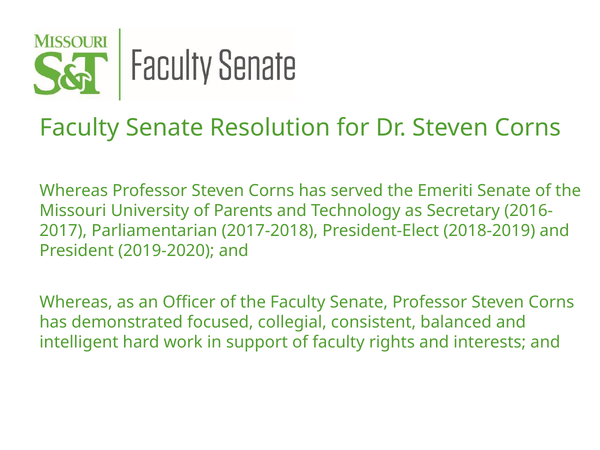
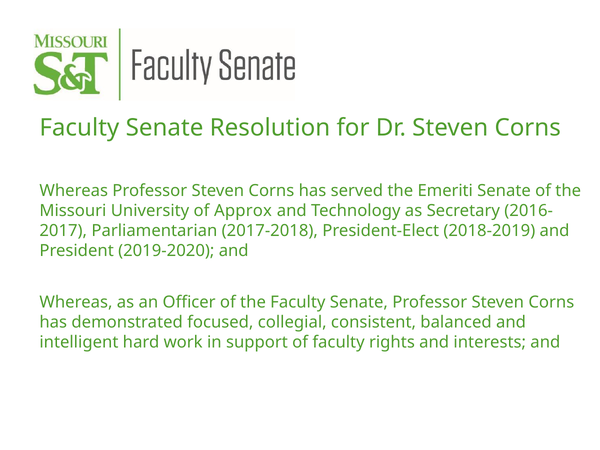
Parents: Parents -> Approx
